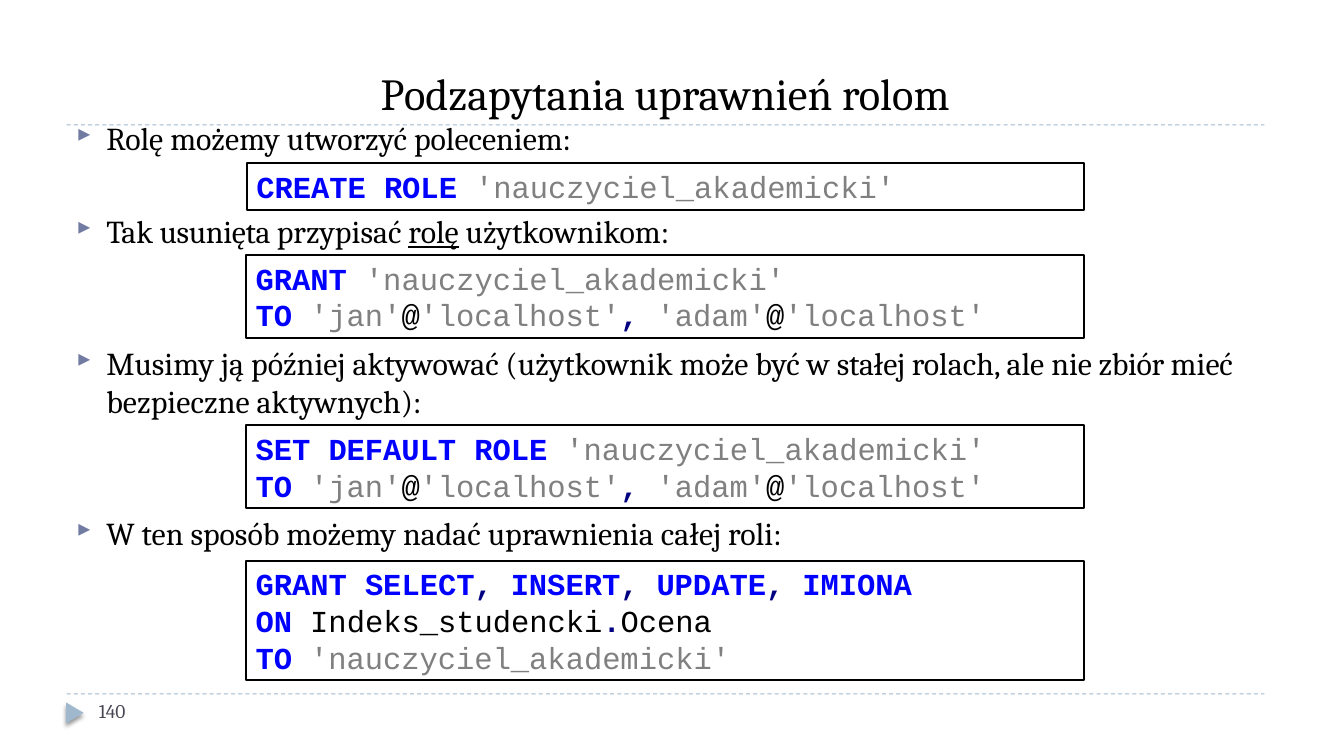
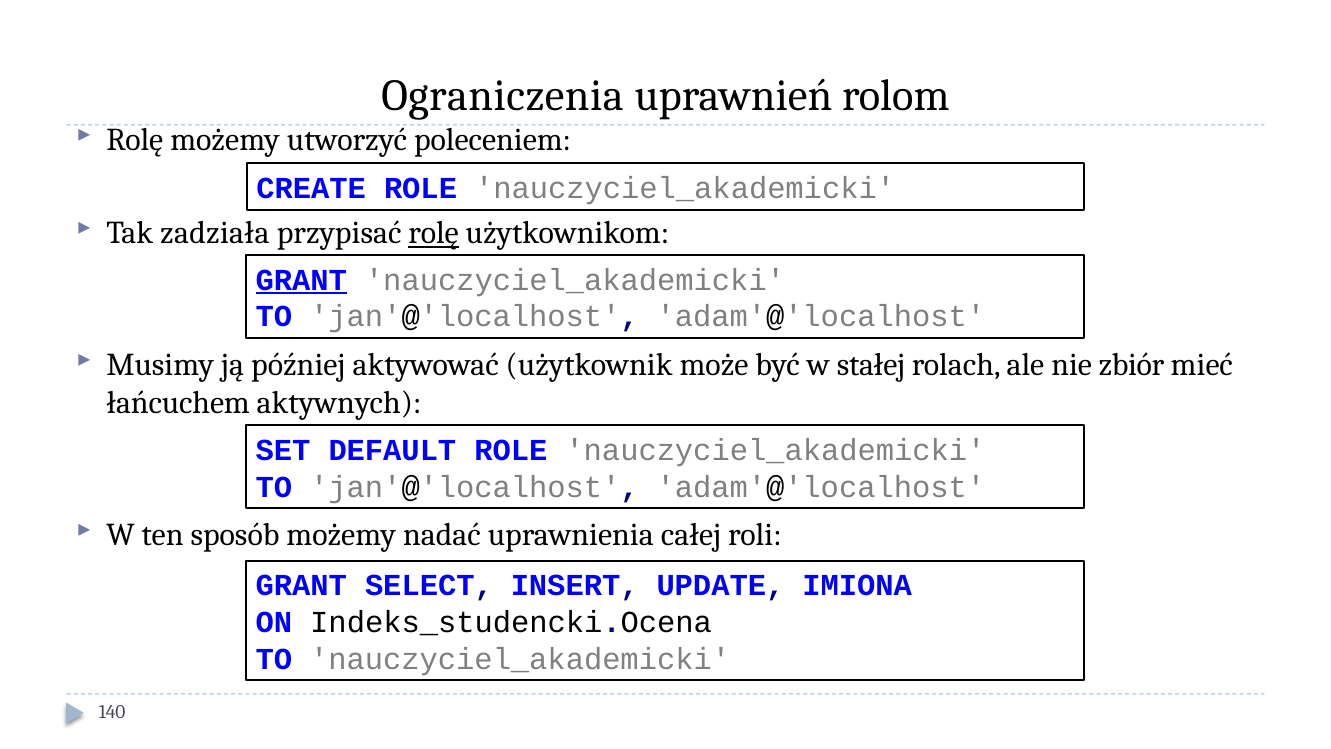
Podzapytania: Podzapytania -> Ograniczenia
usunięta: usunięta -> zadziała
GRANT at (301, 280) underline: none -> present
bezpieczne: bezpieczne -> łańcuchem
